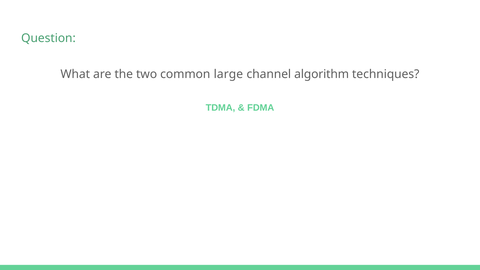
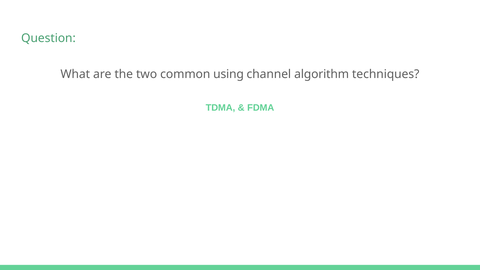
large: large -> using
